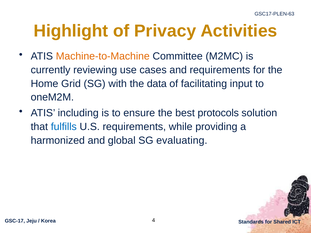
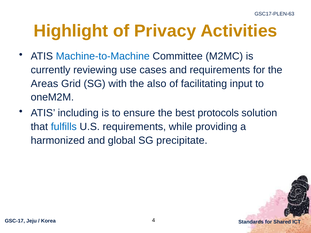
Machine-to-Machine colour: orange -> blue
Home: Home -> Areas
data: data -> also
evaluating: evaluating -> precipitate
